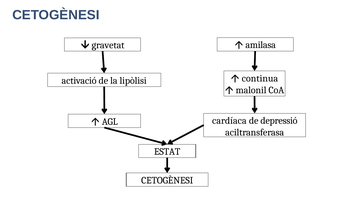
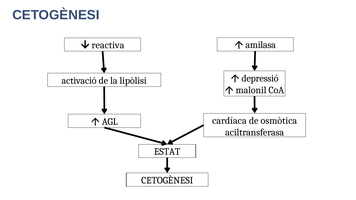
gravetat: gravetat -> reactiva
continua: continua -> depressió
depressió: depressió -> osmòtica
